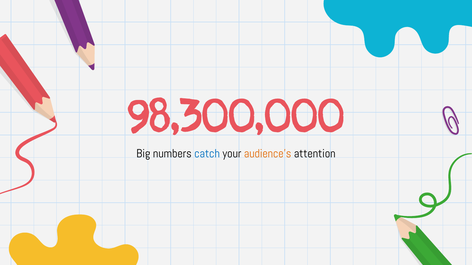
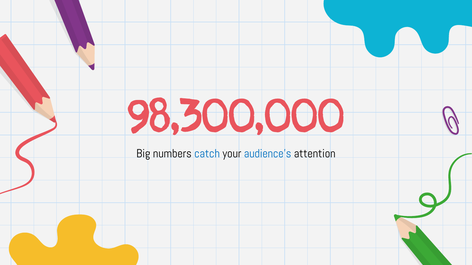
audience’s colour: orange -> blue
